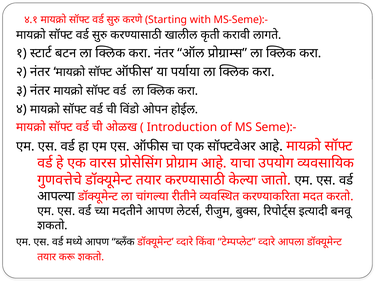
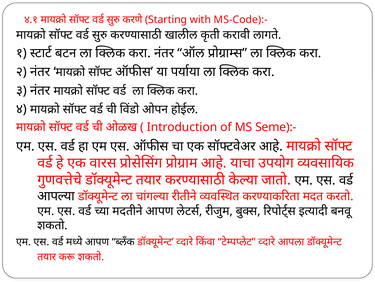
MS-Seme):-: MS-Seme):- -> MS-Code):-
